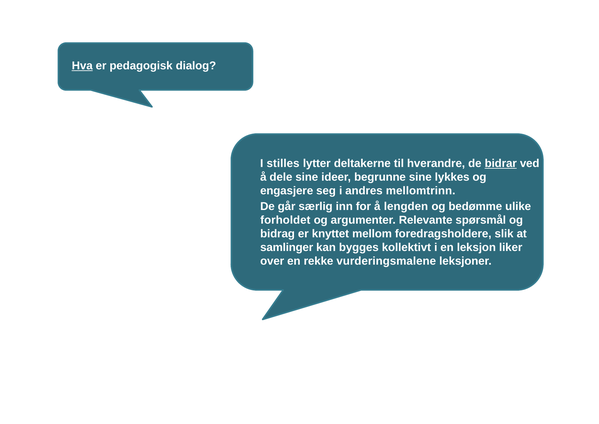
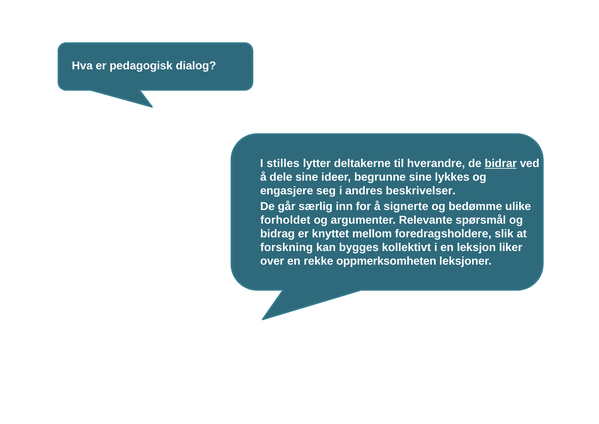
Hva underline: present -> none
mellomtrinn: mellomtrinn -> beskrivelser
lengden: lengden -> signerte
samlinger: samlinger -> forskning
vurderingsmalene: vurderingsmalene -> oppmerksomheten
